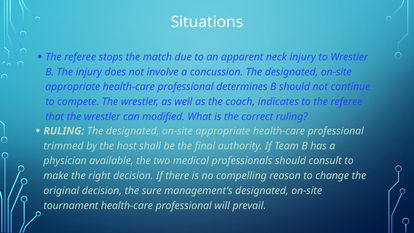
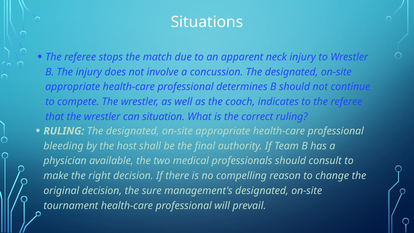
modified: modified -> situation
trimmed: trimmed -> bleeding
